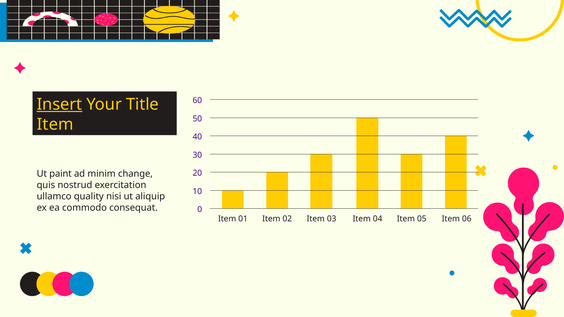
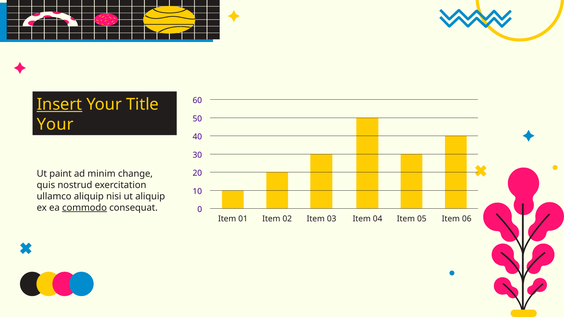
Item at (55, 124): Item -> Your
ullamco quality: quality -> aliquip
commodo underline: none -> present
